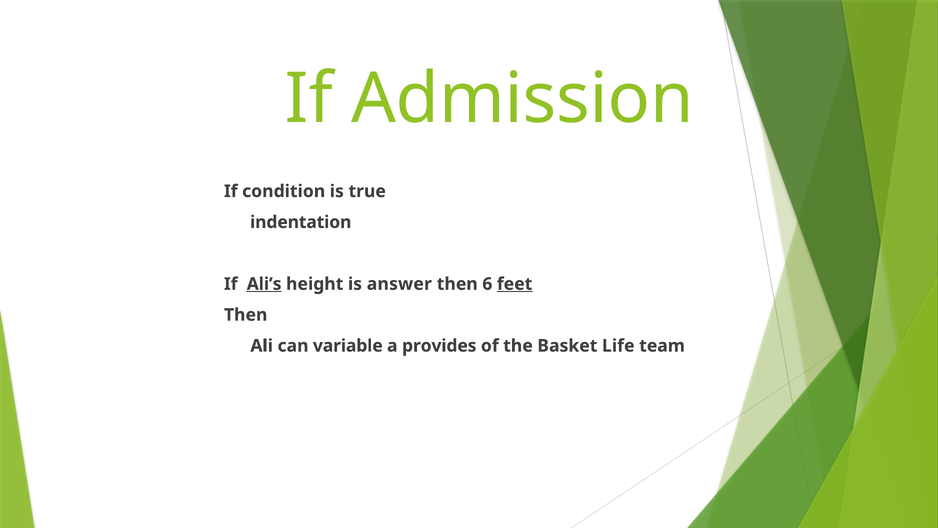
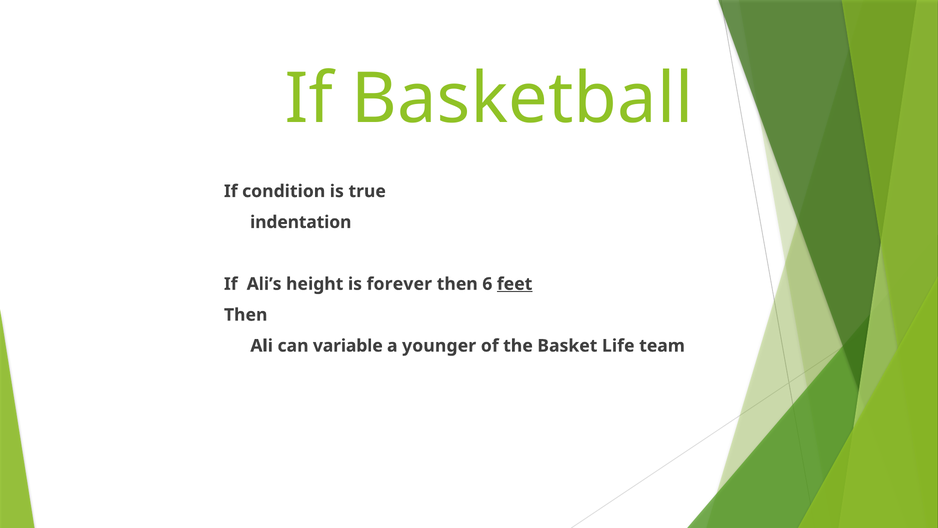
Admission: Admission -> Basketball
Ali’s underline: present -> none
answer: answer -> forever
provides: provides -> younger
